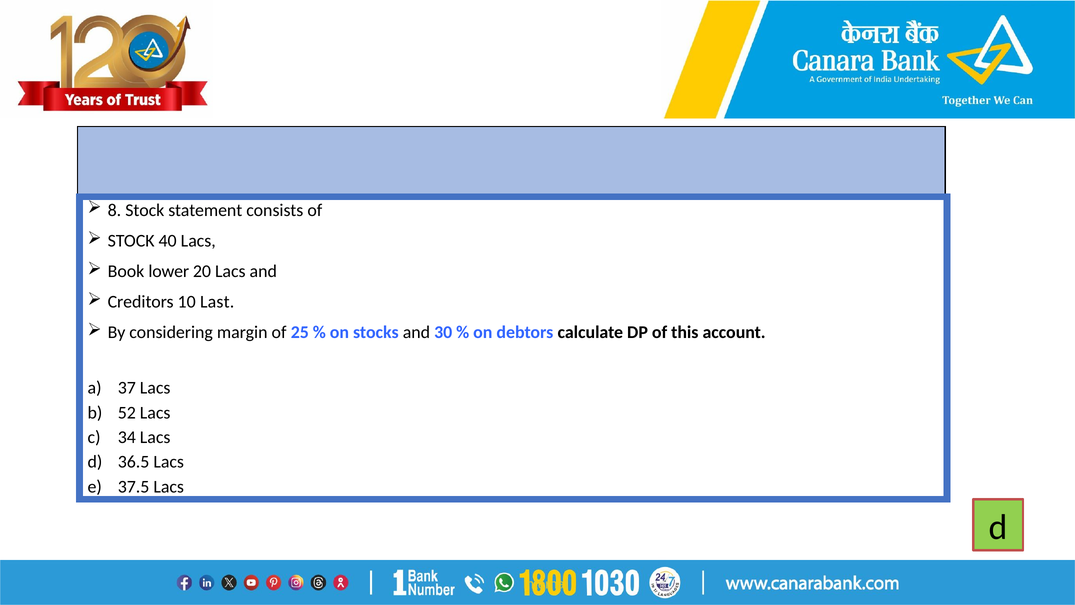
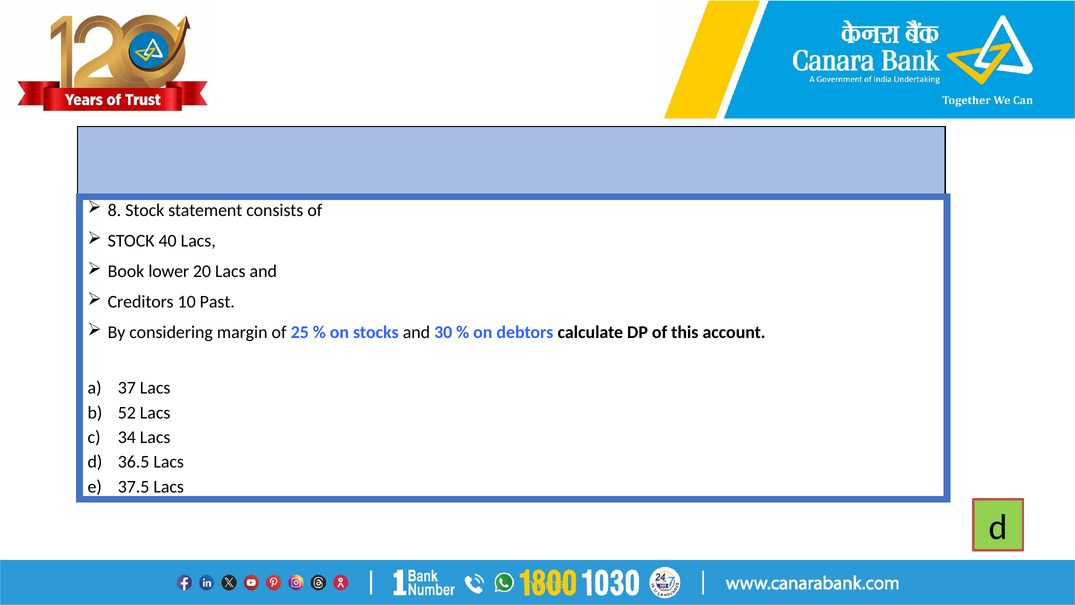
Last: Last -> Past
